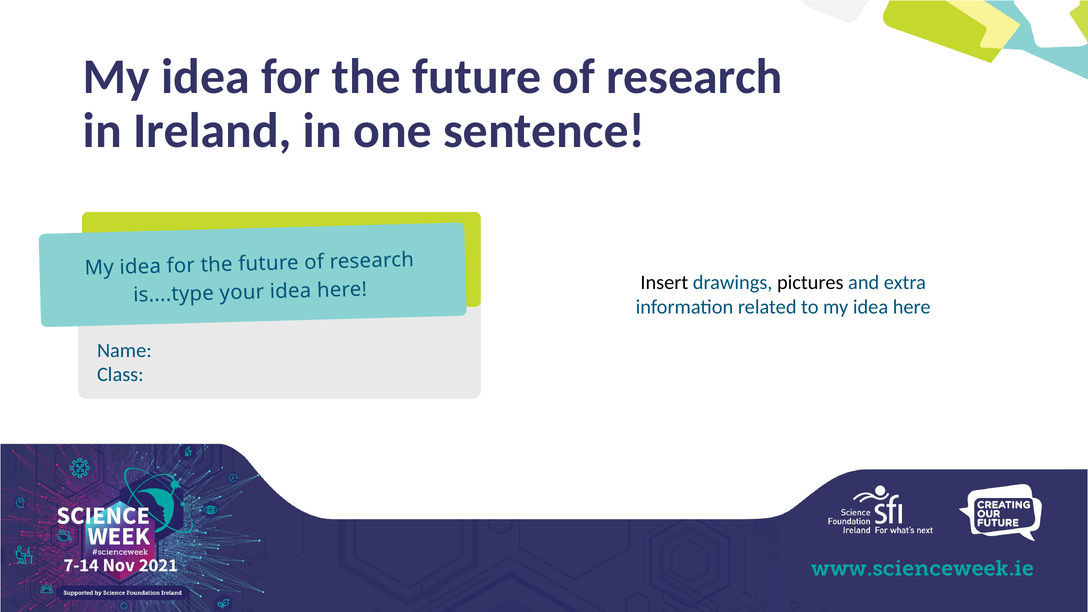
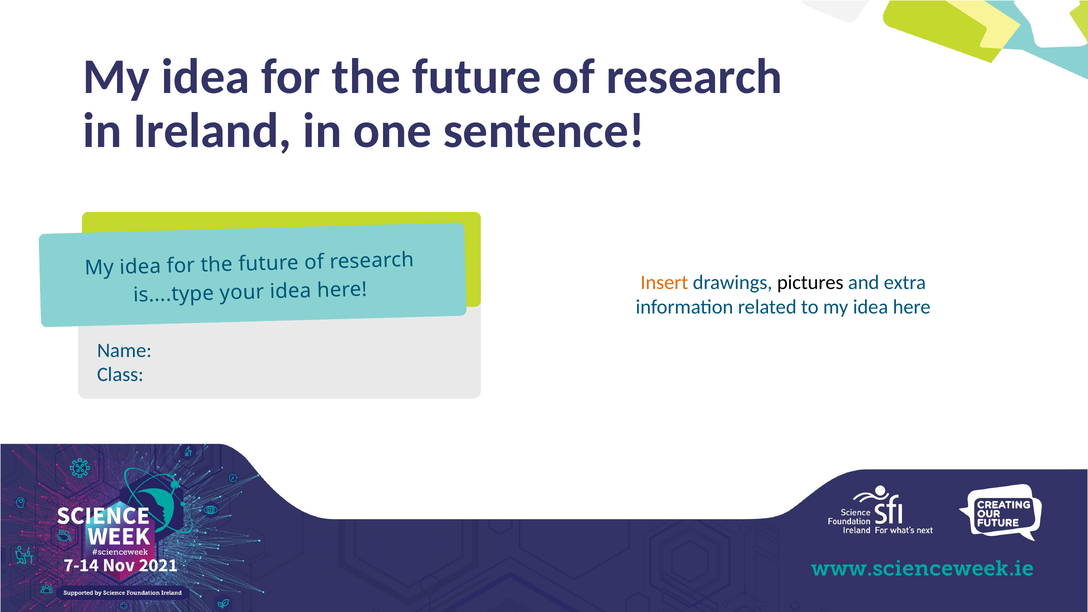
Insert colour: black -> orange
